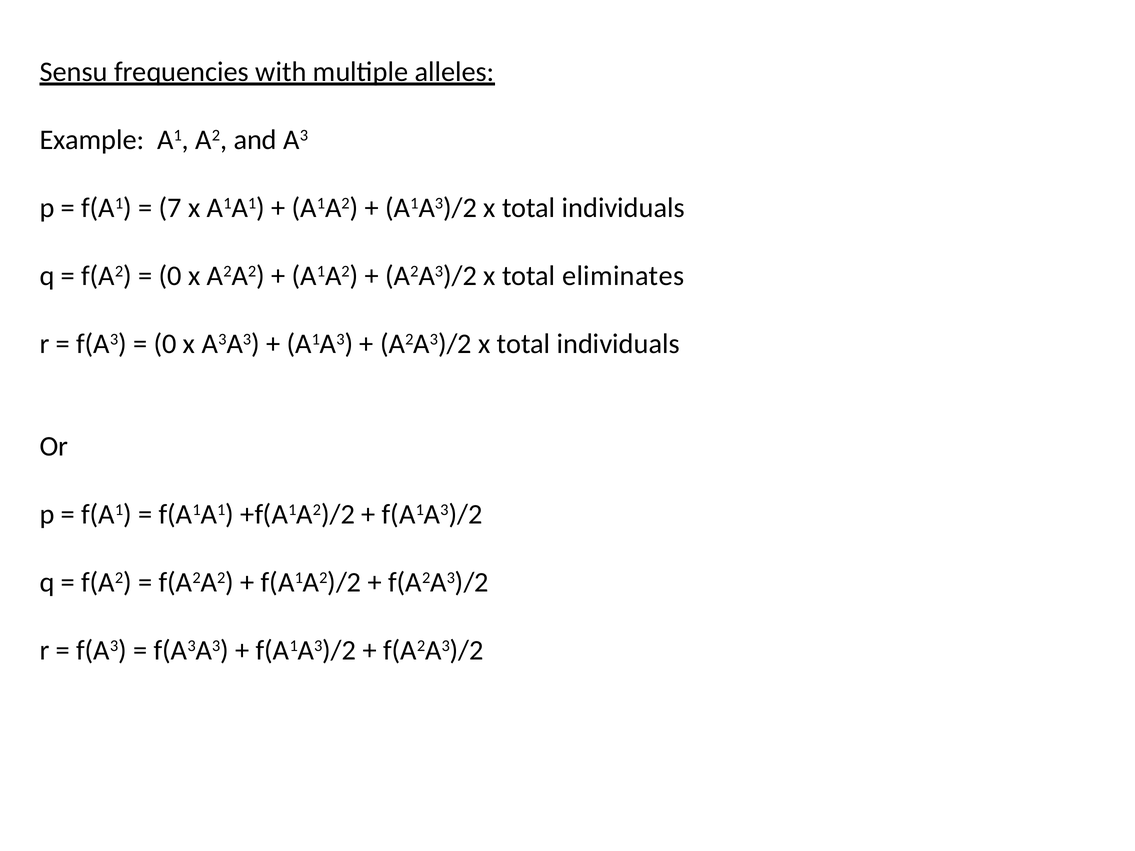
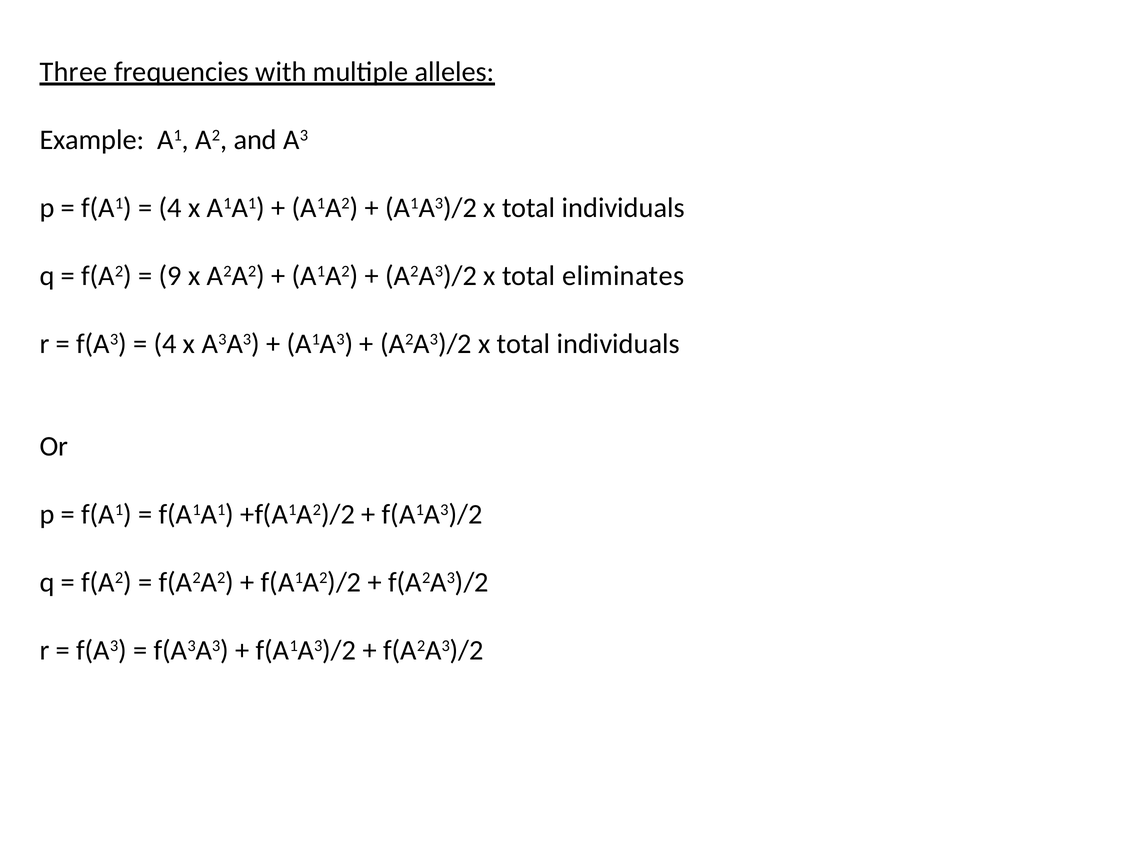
Sensu: Sensu -> Three
7 at (170, 208): 7 -> 4
0 at (170, 276): 0 -> 9
0 at (165, 344): 0 -> 4
